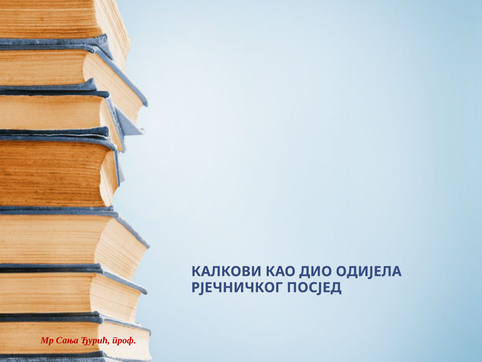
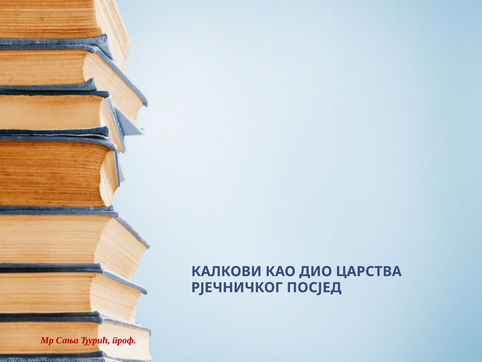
ОДИЈЕЛА: ОДИЈЕЛА -> ЦАРСТВА
